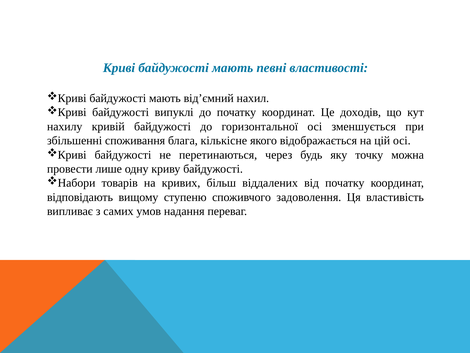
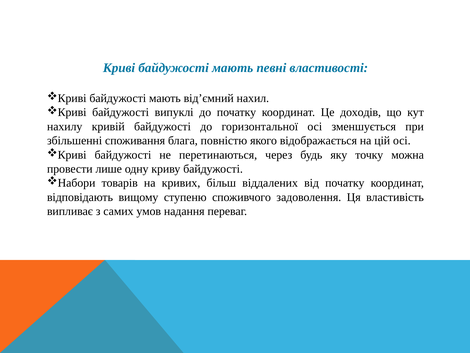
кількісне: кількісне -> повністю
